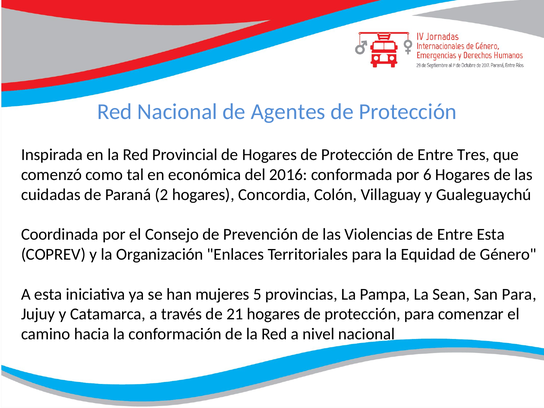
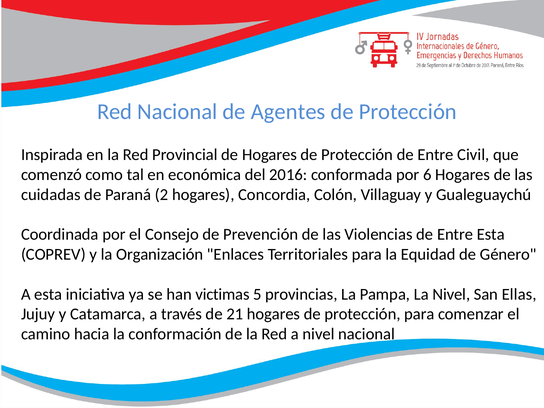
Tres: Tres -> Civil
mujeres: mujeres -> victimas
La Sean: Sean -> Nivel
San Para: Para -> Ellas
